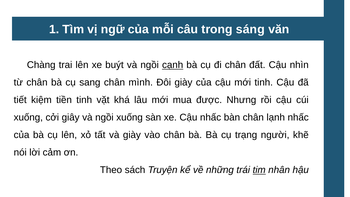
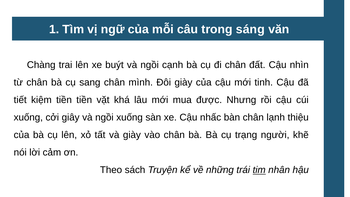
cạnh underline: present -> none
tiền tinh: tinh -> tiền
lạnh nhấc: nhấc -> thiệu
